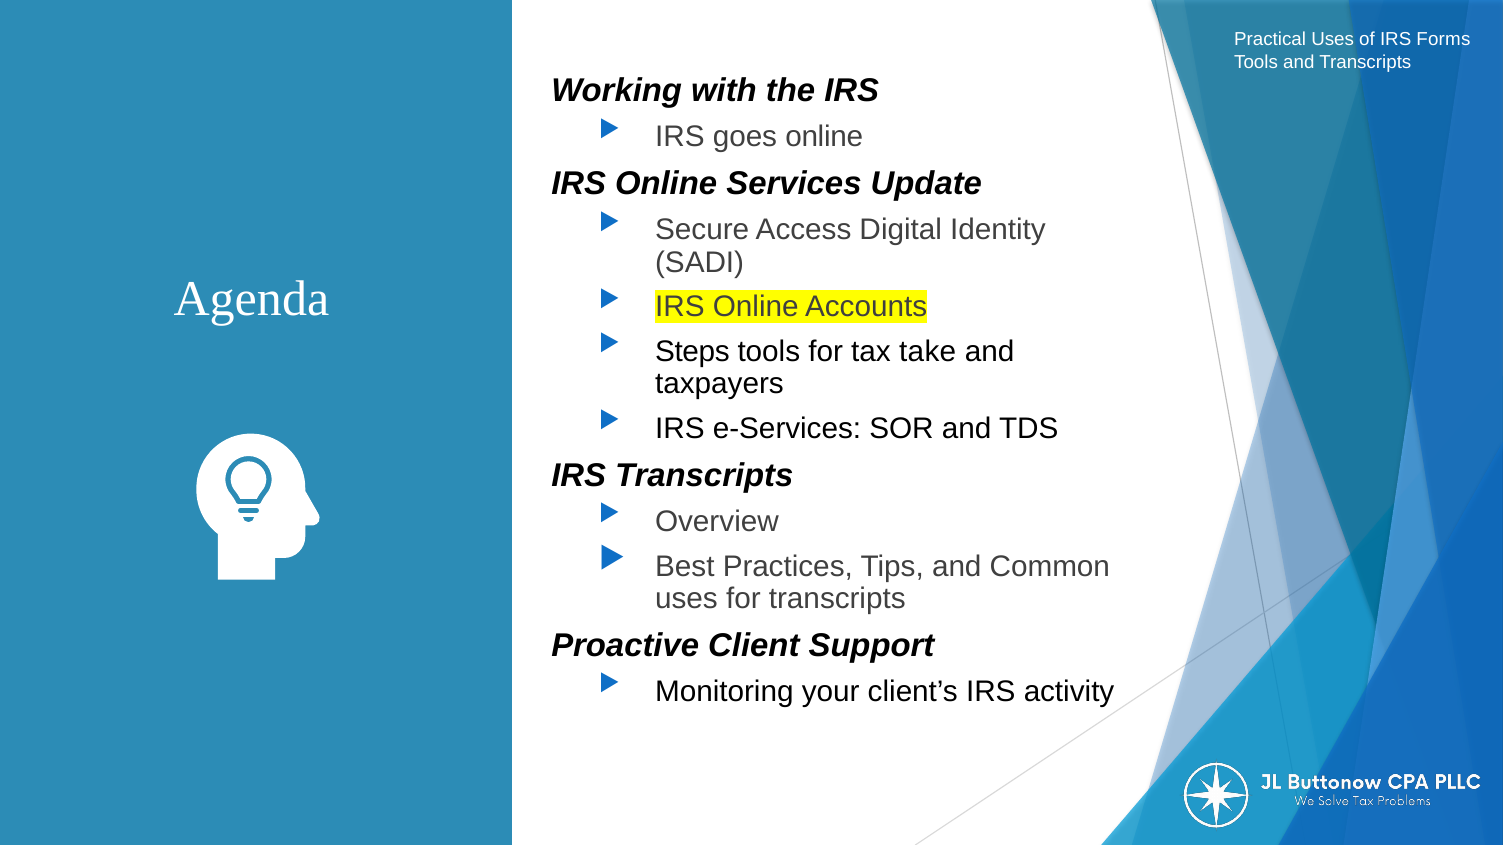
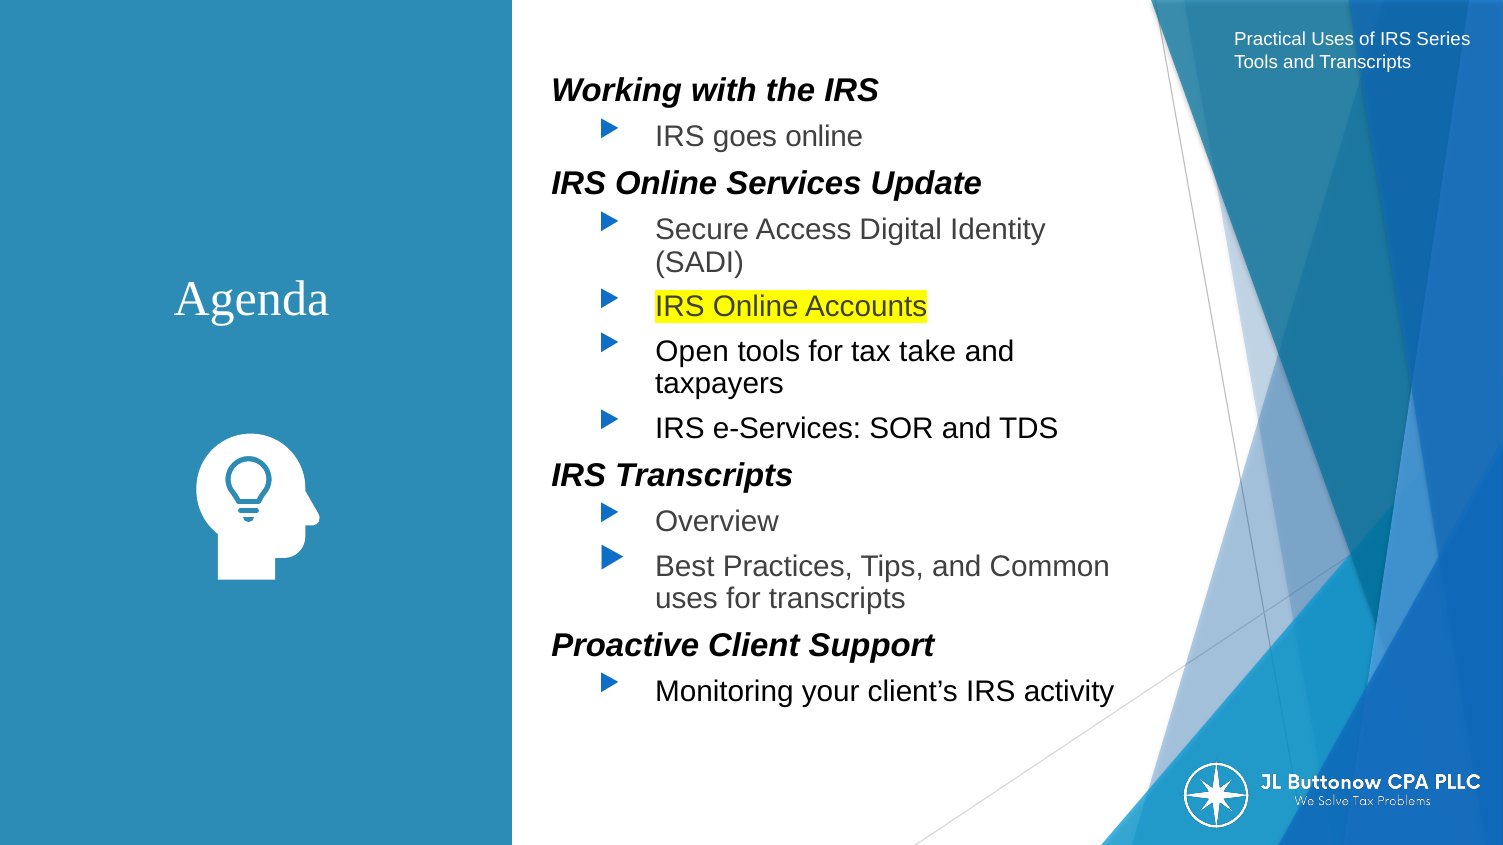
Forms: Forms -> Series
Steps: Steps -> Open
